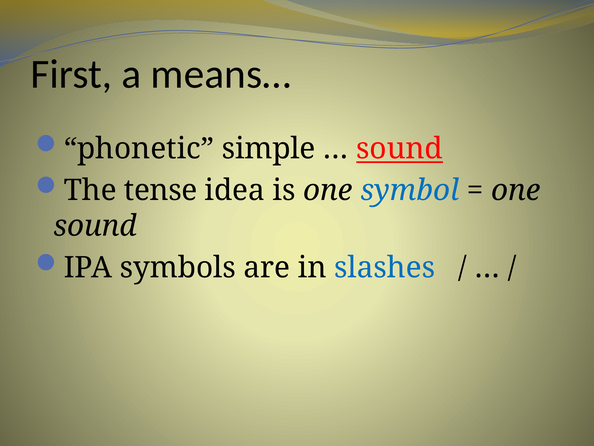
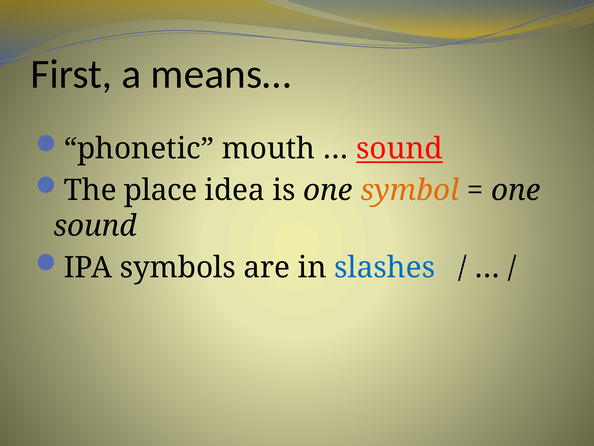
simple: simple -> mouth
tense: tense -> place
symbol colour: blue -> orange
